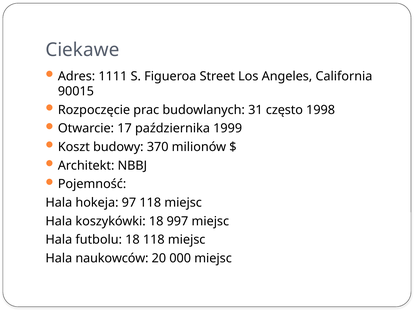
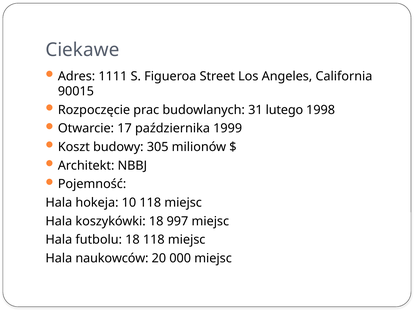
często: często -> lutego
370: 370 -> 305
97: 97 -> 10
